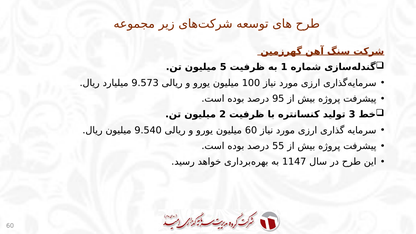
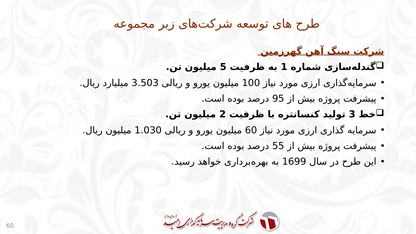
9.573: 9.573 -> 3.503
9.540: 9.540 -> 1.030
1147: 1147 -> 1699
